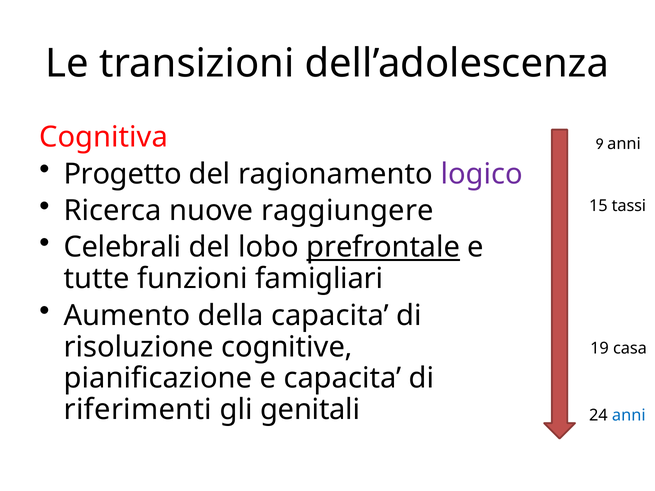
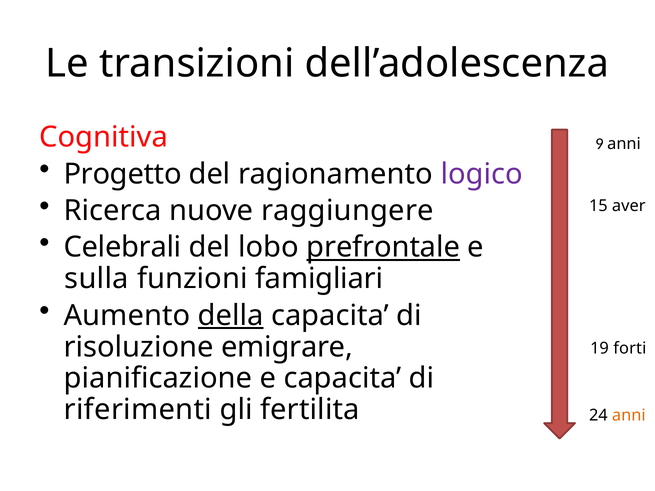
tassi: tassi -> aver
tutte: tutte -> sulla
della underline: none -> present
cognitive: cognitive -> emigrare
casa: casa -> forti
genitali: genitali -> fertilita
anni at (629, 415) colour: blue -> orange
